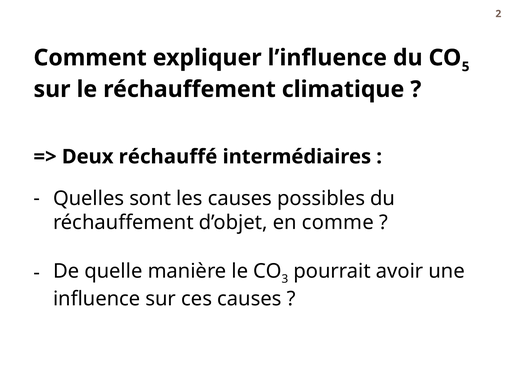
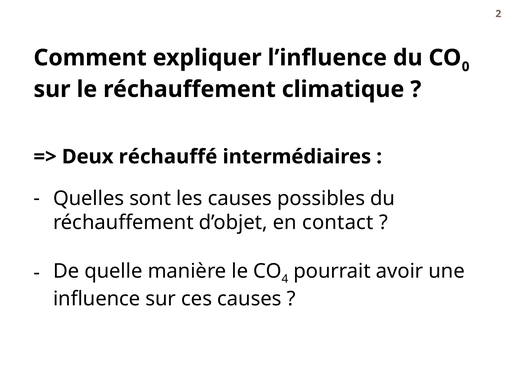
5: 5 -> 0
comme: comme -> contact
3: 3 -> 4
